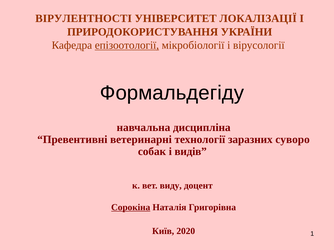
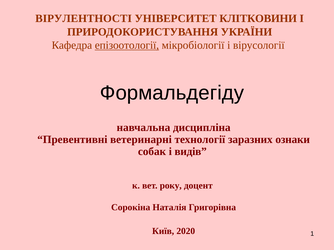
ЛОКАЛІЗАЦІЇ: ЛОКАЛІЗАЦІЇ -> КЛІТКОВИНИ
суворо: суворо -> ознаки
виду: виду -> року
Сорокіна underline: present -> none
